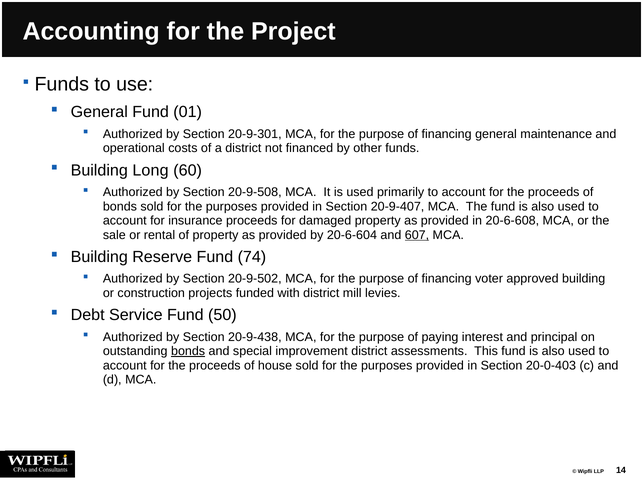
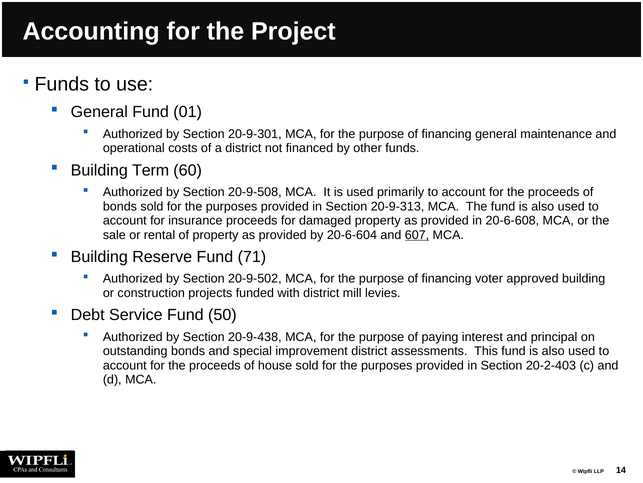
Long: Long -> Term
20-9-407: 20-9-407 -> 20-9-313
74: 74 -> 71
bonds at (188, 351) underline: present -> none
20-0-403: 20-0-403 -> 20-2-403
